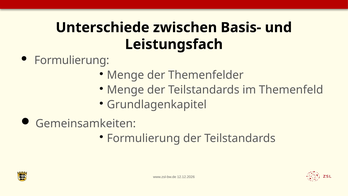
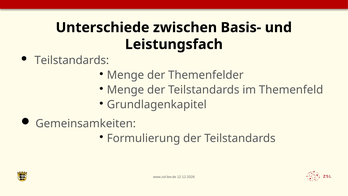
Formulierung at (72, 60): Formulierung -> Teilstandards
